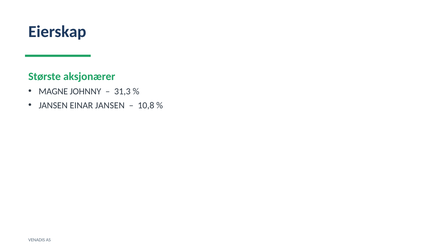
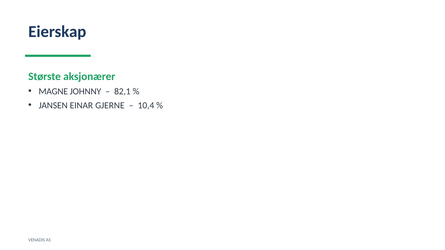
31,3: 31,3 -> 82,1
EINAR JANSEN: JANSEN -> GJERNE
10,8: 10,8 -> 10,4
